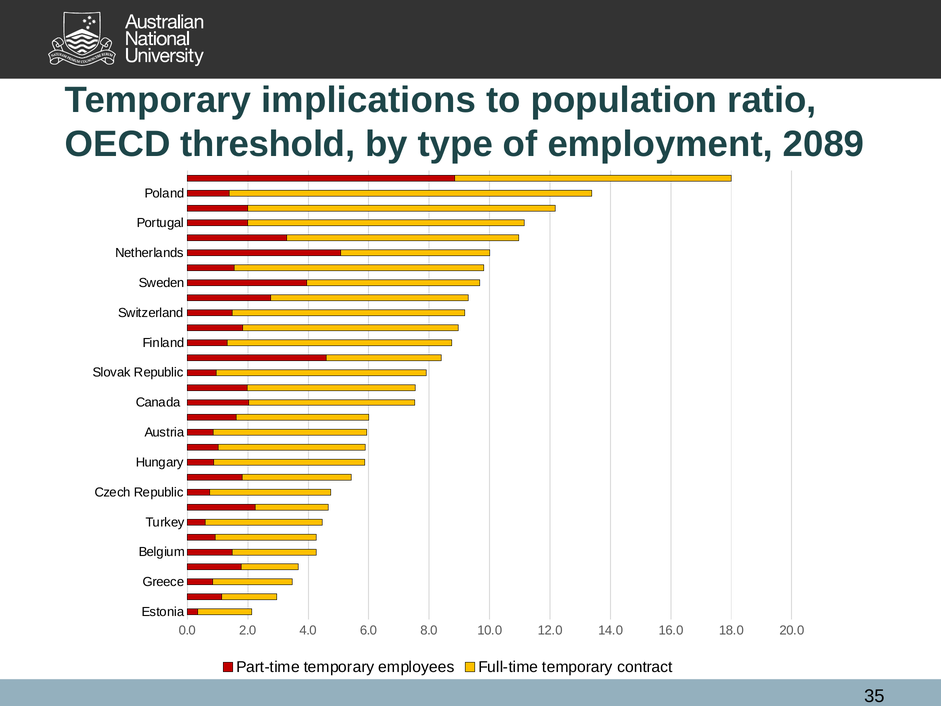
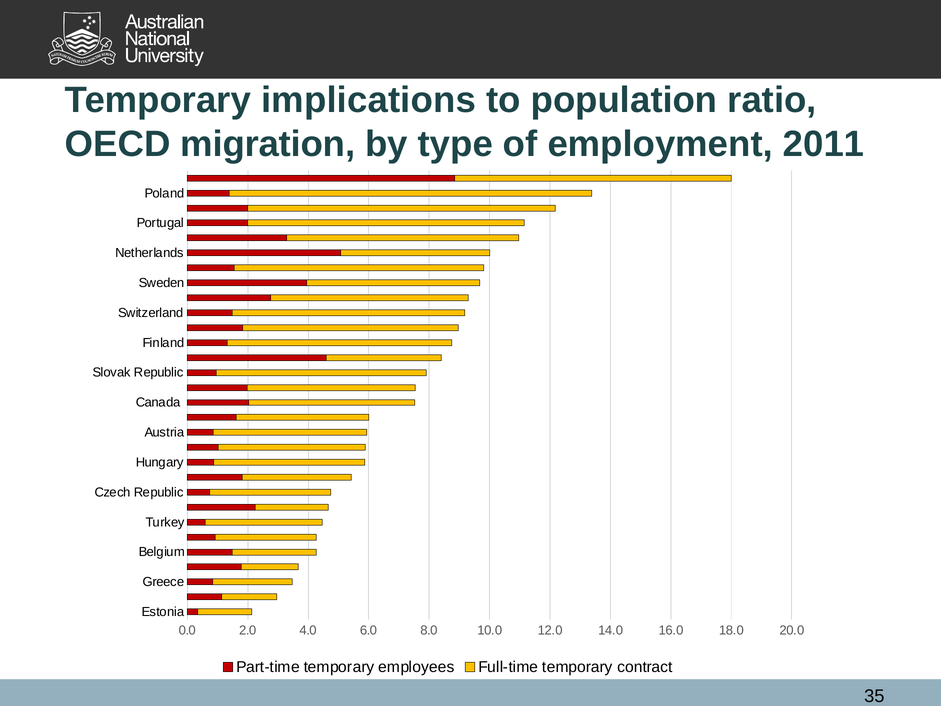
threshold: threshold -> migration
2089: 2089 -> 2011
